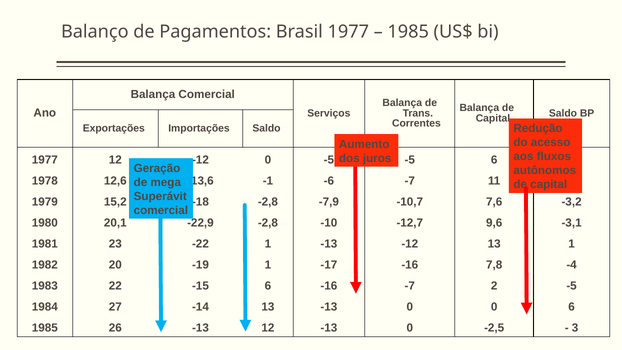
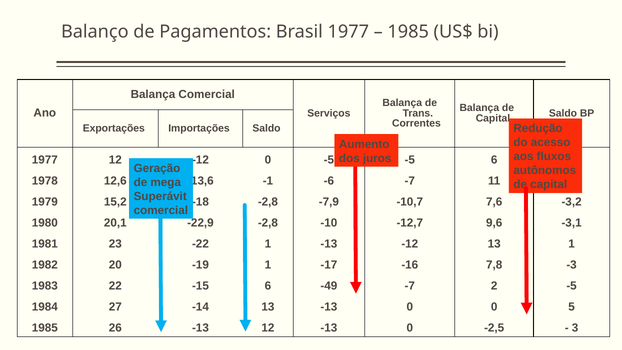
-4: -4 -> -3
6 -16: -16 -> -49
0 6: 6 -> 5
